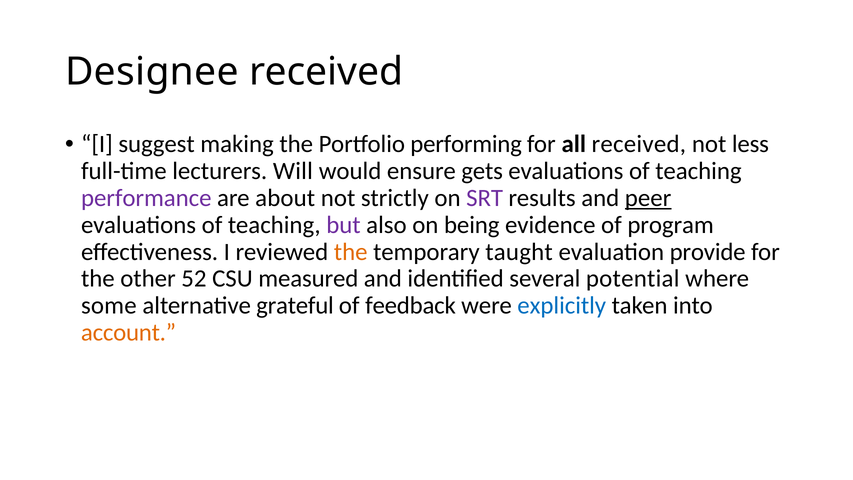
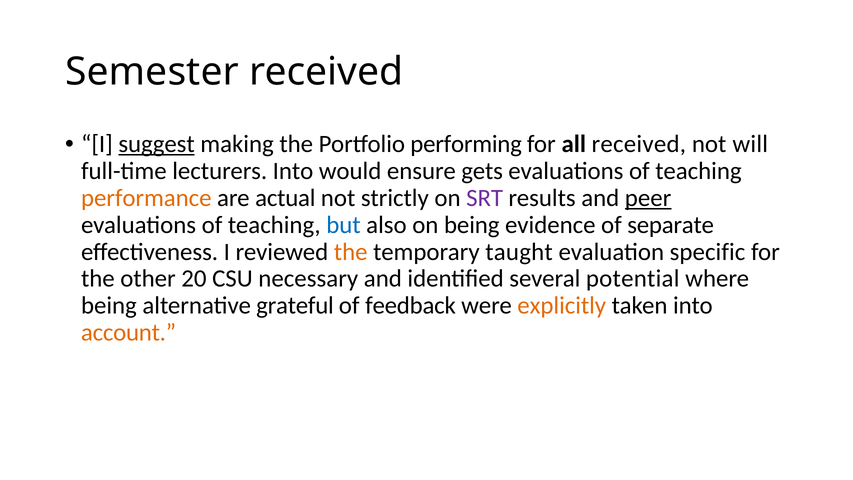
Designee: Designee -> Semester
suggest underline: none -> present
less: less -> will
lecturers Will: Will -> Into
performance colour: purple -> orange
about: about -> actual
but colour: purple -> blue
program: program -> separate
provide: provide -> specific
52: 52 -> 20
measured: measured -> necessary
some at (109, 305): some -> being
explicitly colour: blue -> orange
